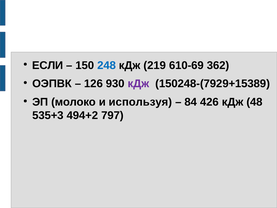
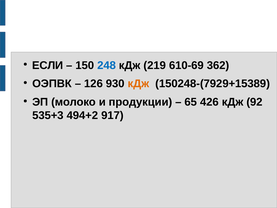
кДж at (138, 84) colour: purple -> orange
используя: используя -> продукции
84: 84 -> 65
48: 48 -> 92
797: 797 -> 917
